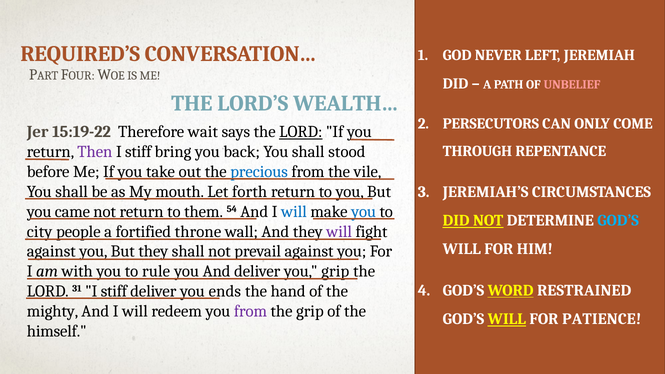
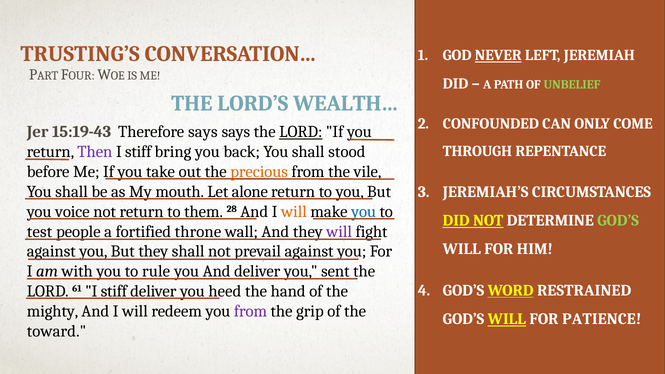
REQUIRED’S: REQUIRED’S -> TRUSTING’S
NEVER underline: none -> present
UNBELIEF colour: pink -> light green
PERSECUTORS: PERSECUTORS -> CONFOUNDED
15:19-22: 15:19-22 -> 15:19-43
Therefore wait: wait -> says
precious colour: blue -> orange
forth: forth -> alone
came: came -> voice
54: 54 -> 28
will at (294, 212) colour: blue -> orange
GOD’S at (618, 221) colour: light blue -> light green
city: city -> test
you grip: grip -> sent
31: 31 -> 61
ends: ends -> heed
himself: himself -> toward
